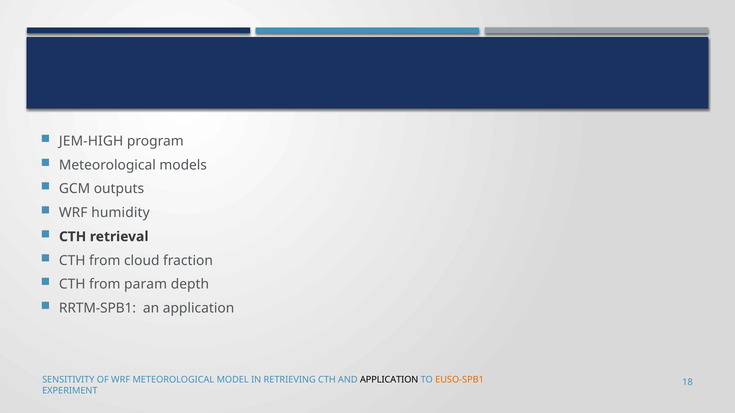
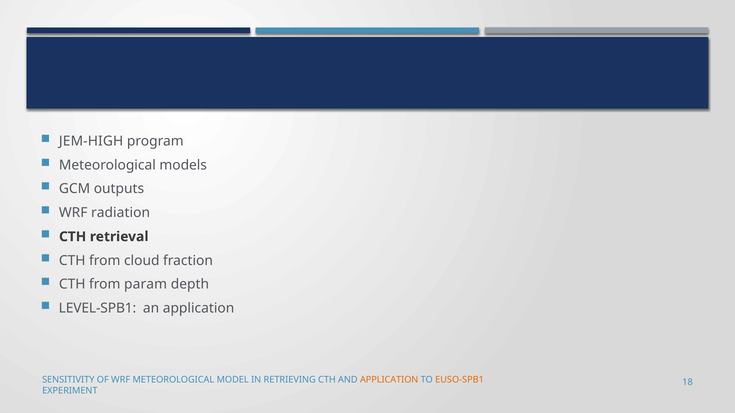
humidity: humidity -> radiation
RRTM-SPB1: RRTM-SPB1 -> LEVEL-SPB1
APPLICATION at (389, 380) colour: black -> orange
